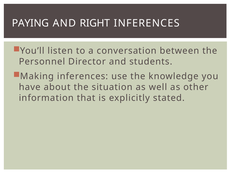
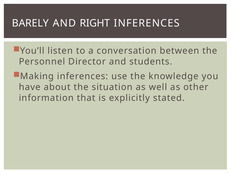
PAYING: PAYING -> BARELY
